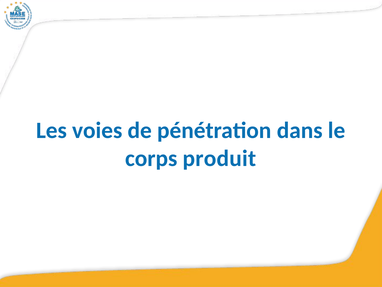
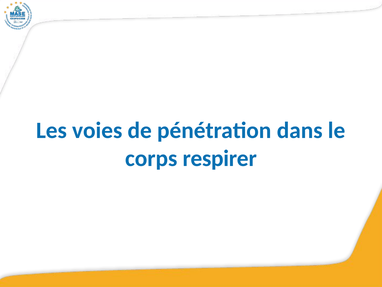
produit: produit -> respirer
